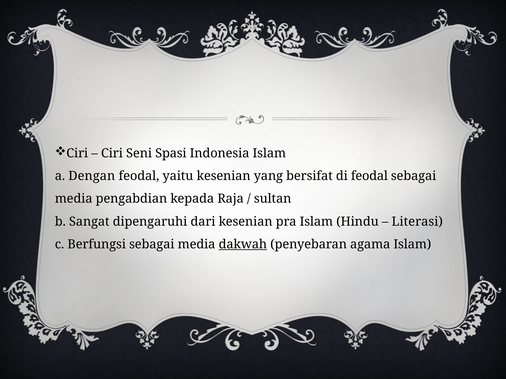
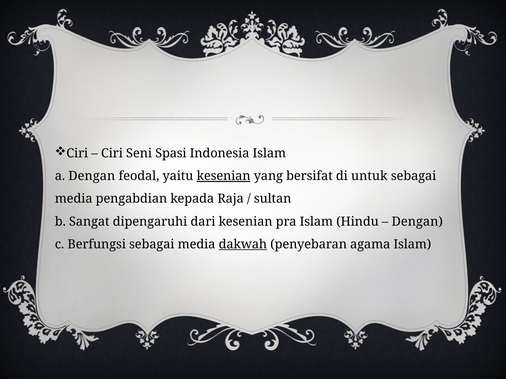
kesenian at (224, 176) underline: none -> present
di feodal: feodal -> untuk
Literasi at (417, 222): Literasi -> Dengan
